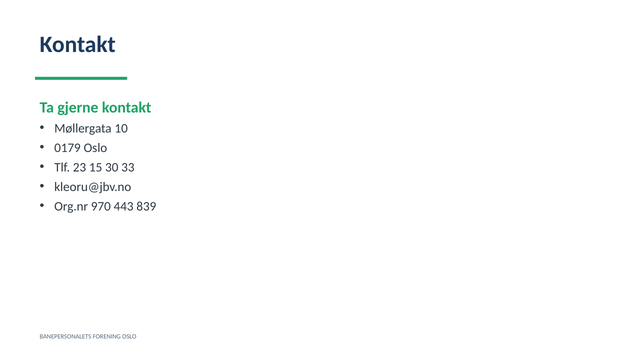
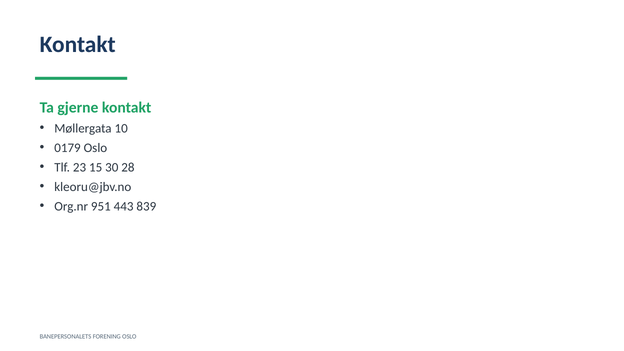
33: 33 -> 28
970: 970 -> 951
